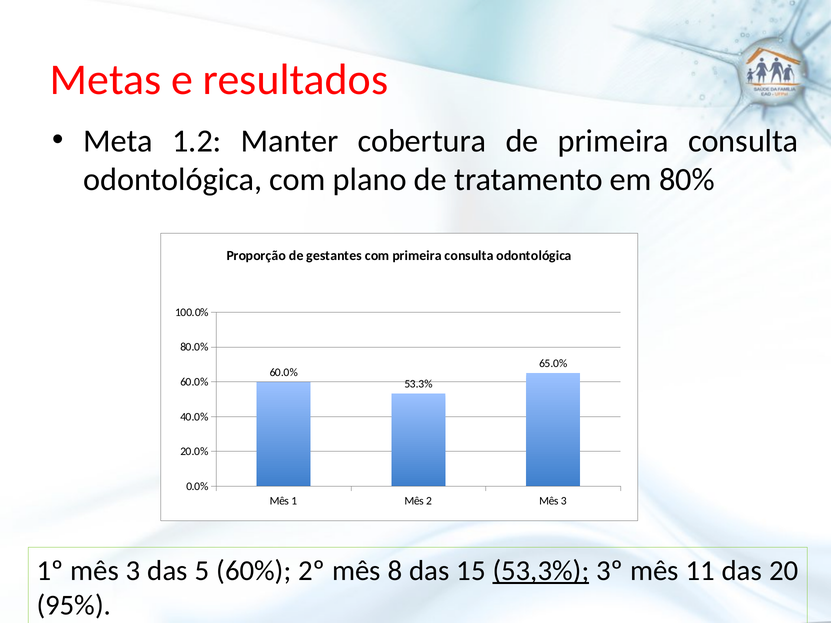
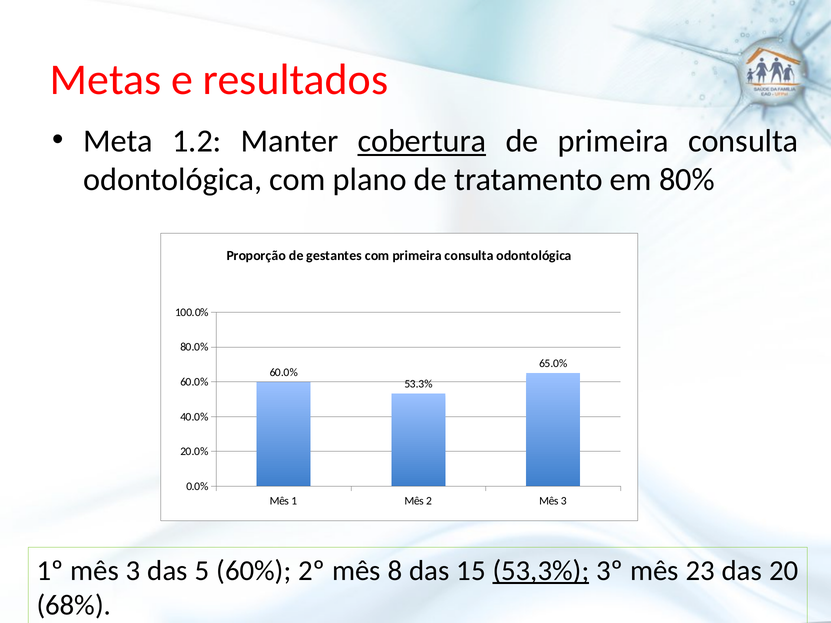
cobertura underline: none -> present
11: 11 -> 23
95%: 95% -> 68%
